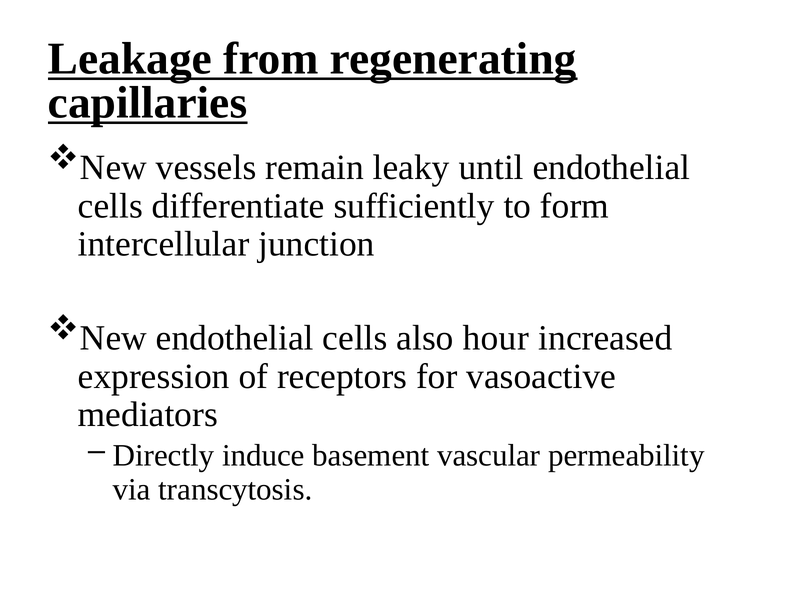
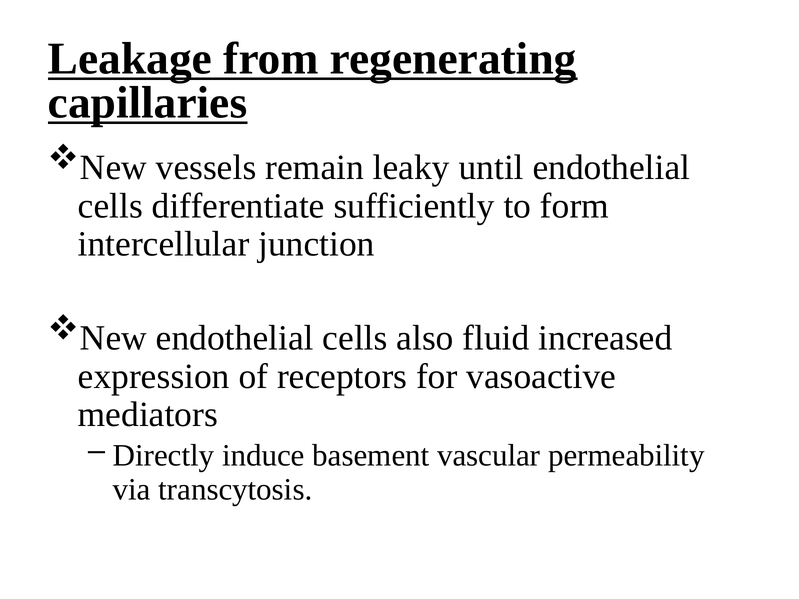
hour: hour -> fluid
